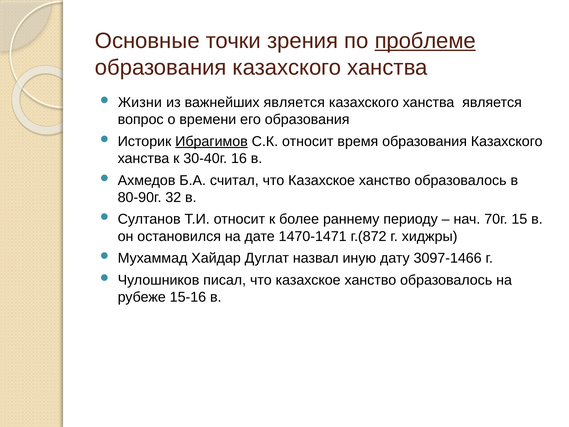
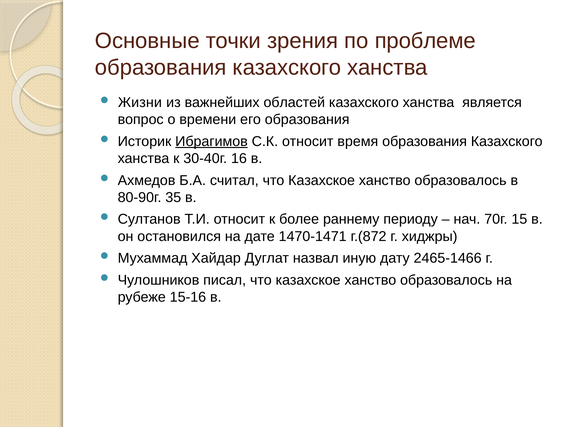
проблеме underline: present -> none
важнейших является: является -> областей
32: 32 -> 35
3097-1466: 3097-1466 -> 2465-1466
